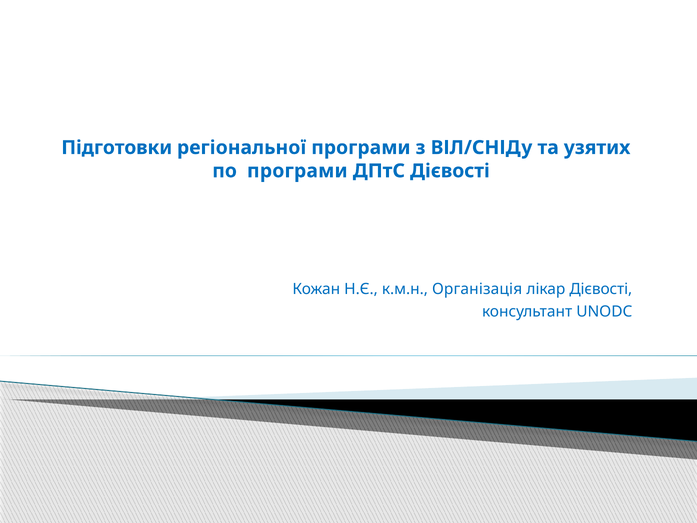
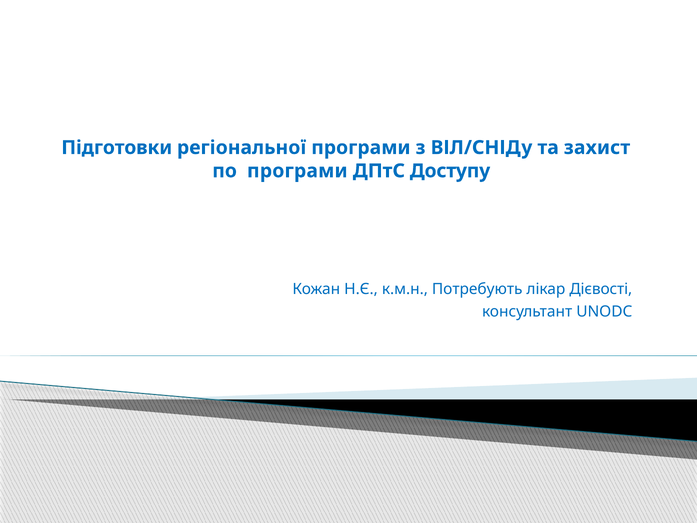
узятих: узятих -> захист
ДПтС Дієвості: Дієвості -> Доступу
Організація: Організація -> Потребують
